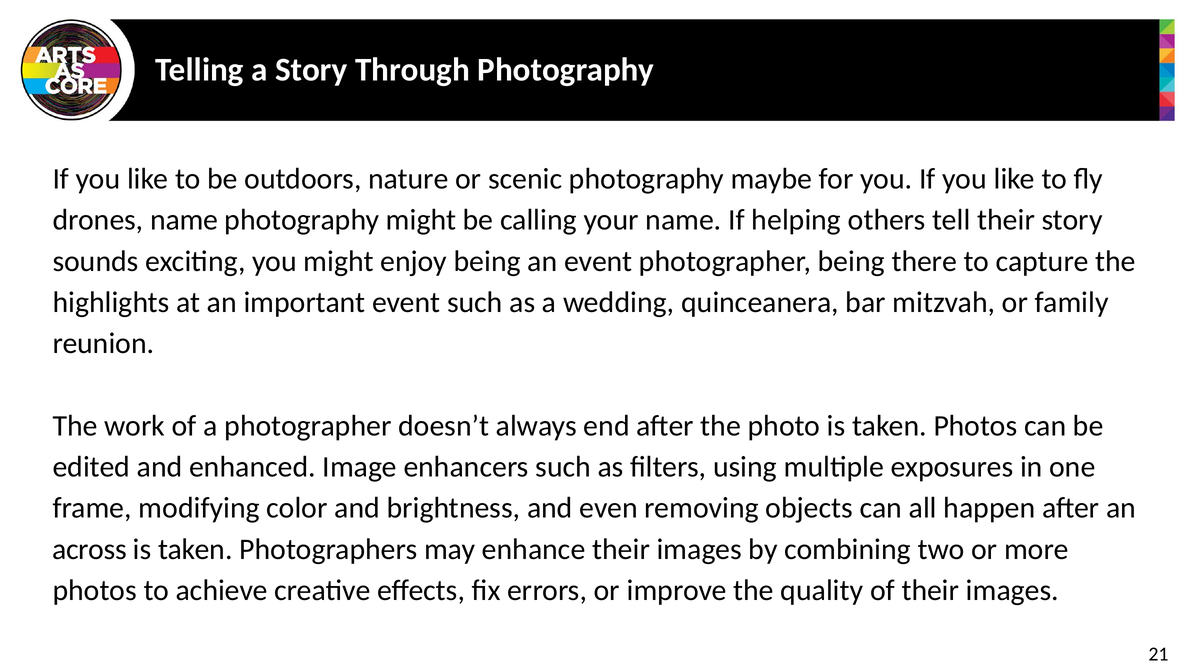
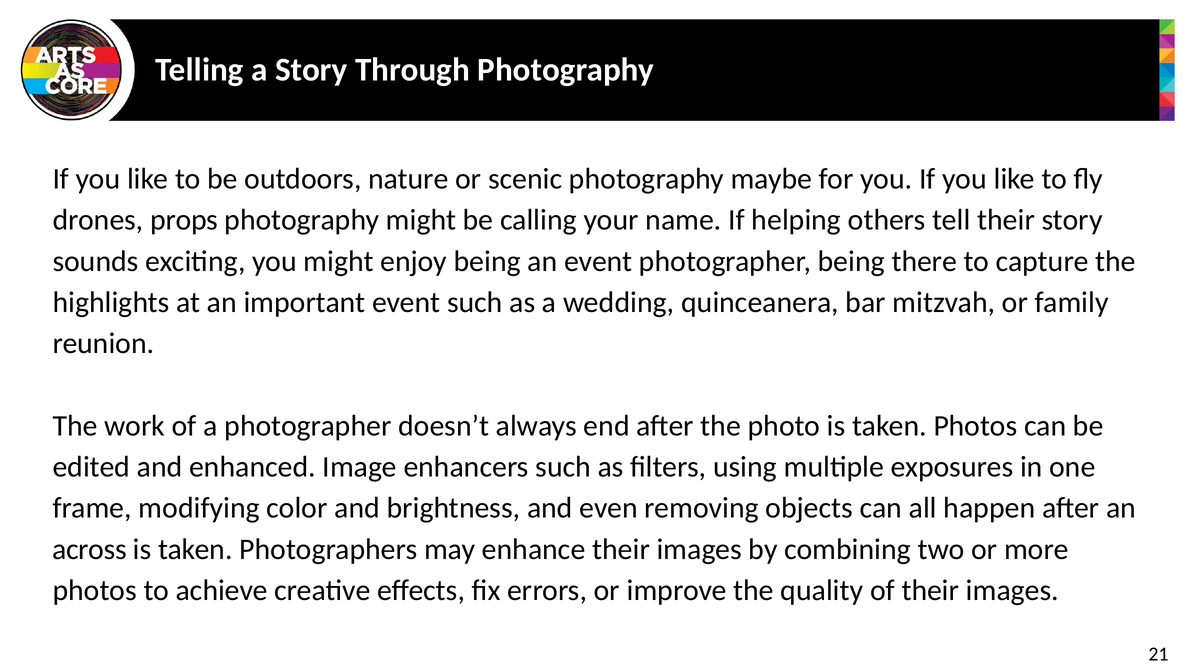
drones name: name -> props
